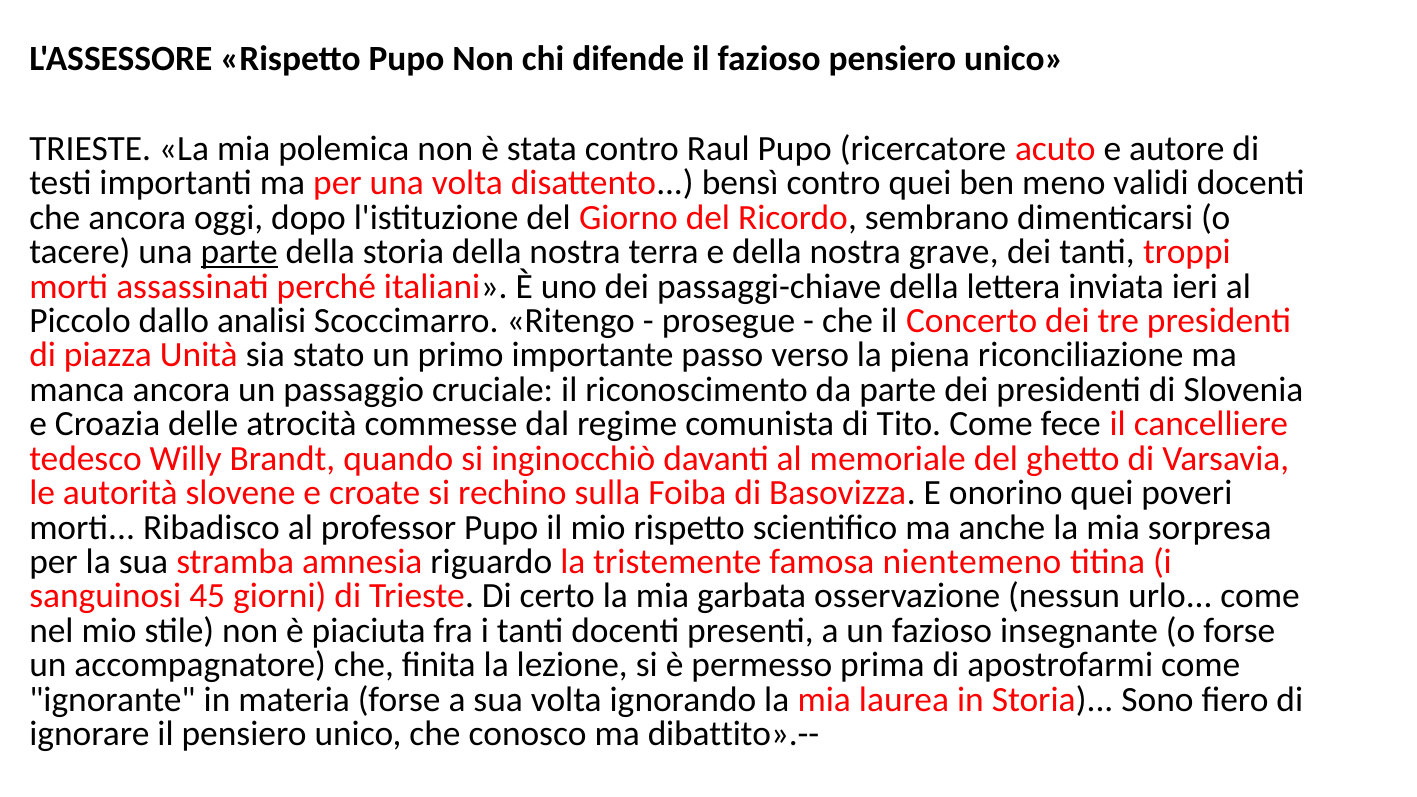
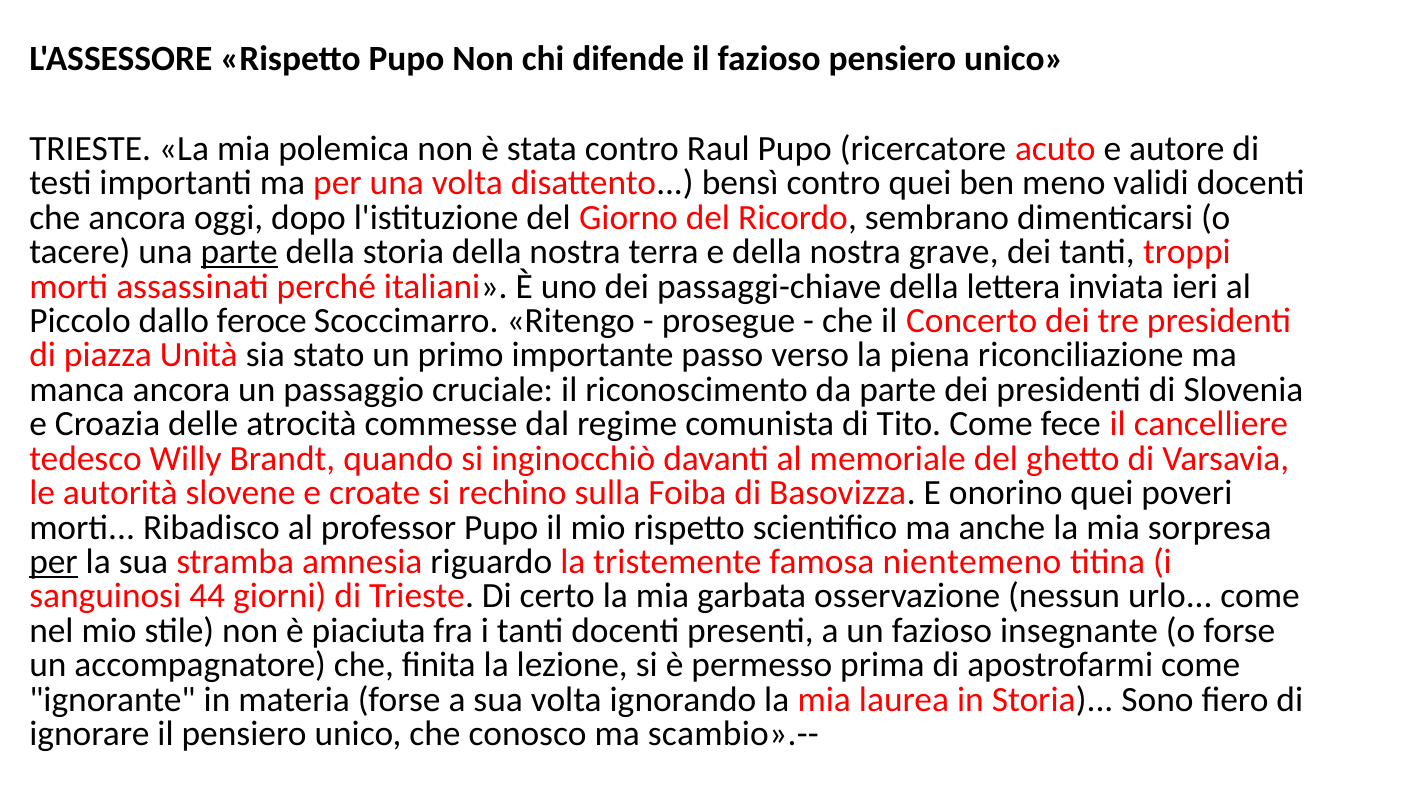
analisi: analisi -> feroce
per at (54, 562) underline: none -> present
45: 45 -> 44
dibattito».--: dibattito».-- -> scambio».--
